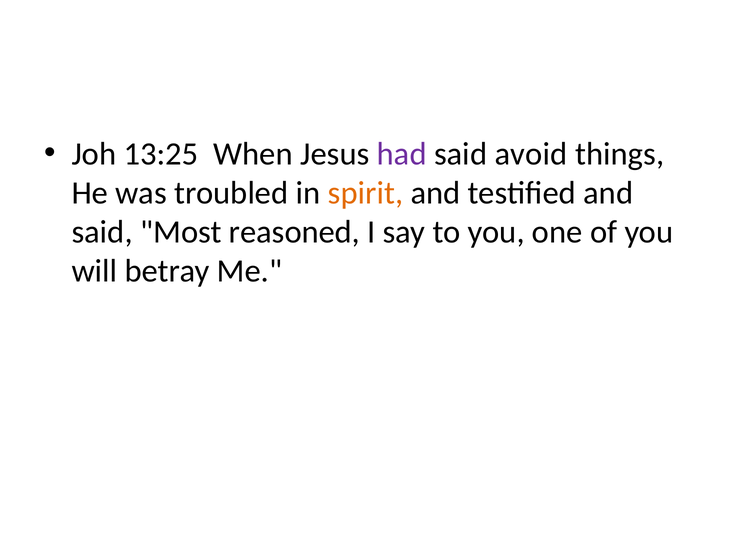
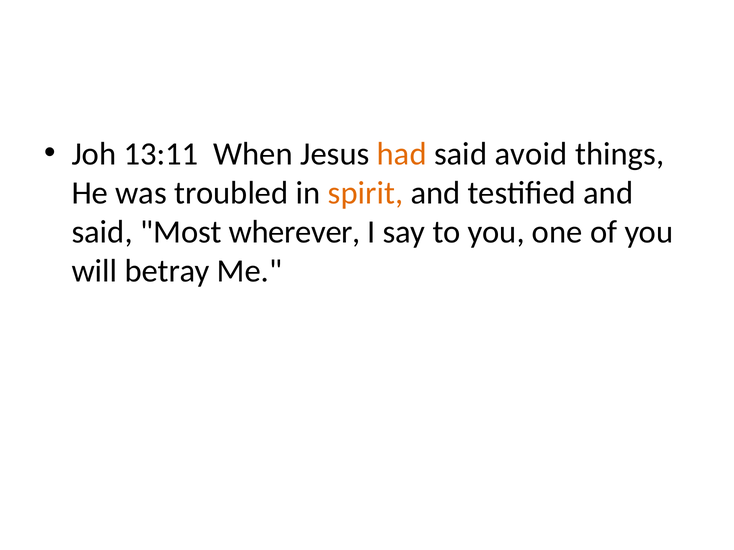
13:25: 13:25 -> 13:11
had colour: purple -> orange
reasoned: reasoned -> wherever
